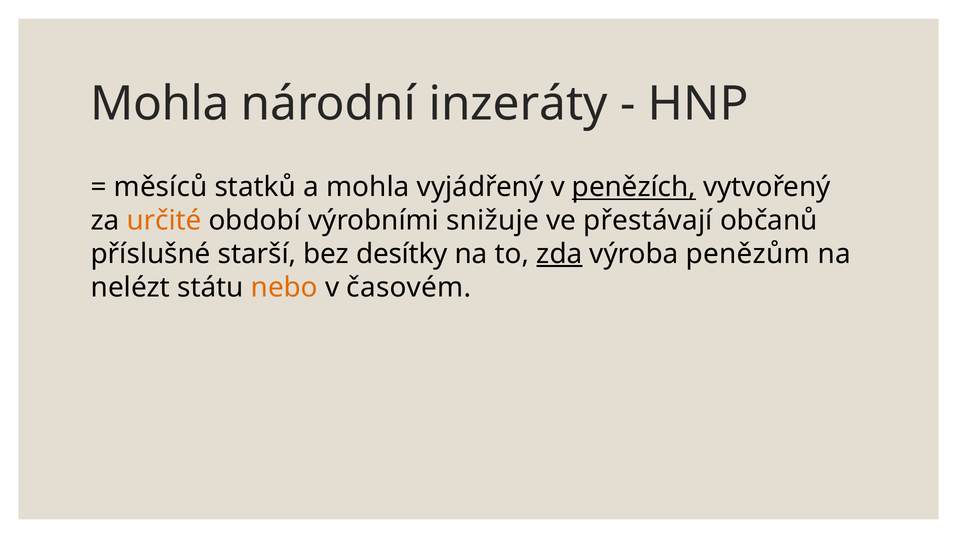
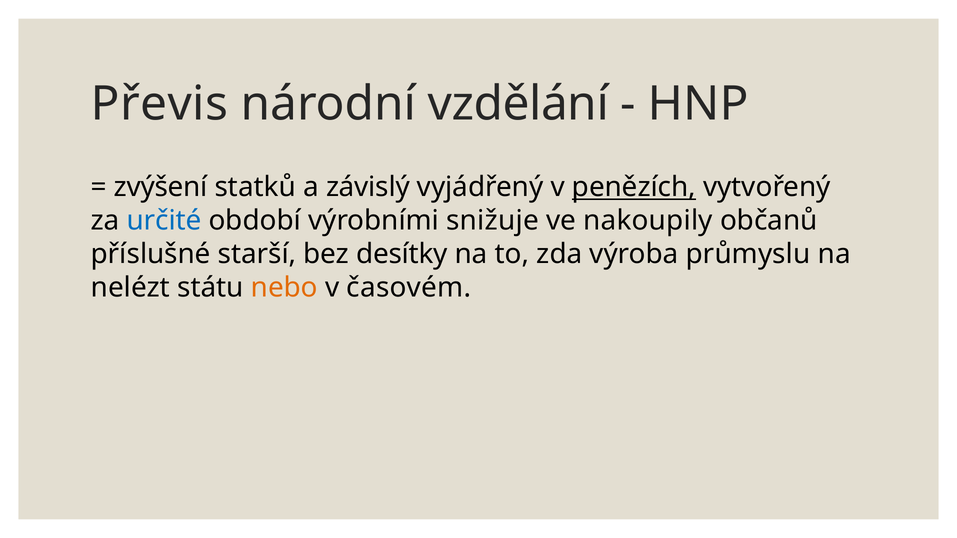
Mohla at (160, 104): Mohla -> Převis
inzeráty: inzeráty -> vzdělání
měsíců: měsíců -> zvýšení
a mohla: mohla -> závislý
určité colour: orange -> blue
přestávají: přestávají -> nakoupily
zda underline: present -> none
penězům: penězům -> průmyslu
